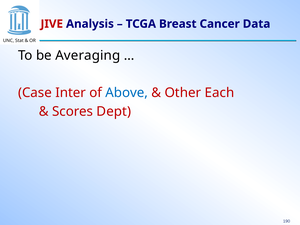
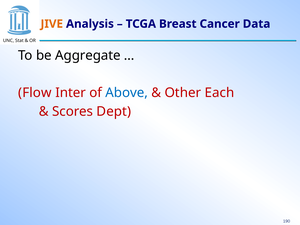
JIVE colour: red -> orange
Averaging: Averaging -> Aggregate
Case: Case -> Flow
